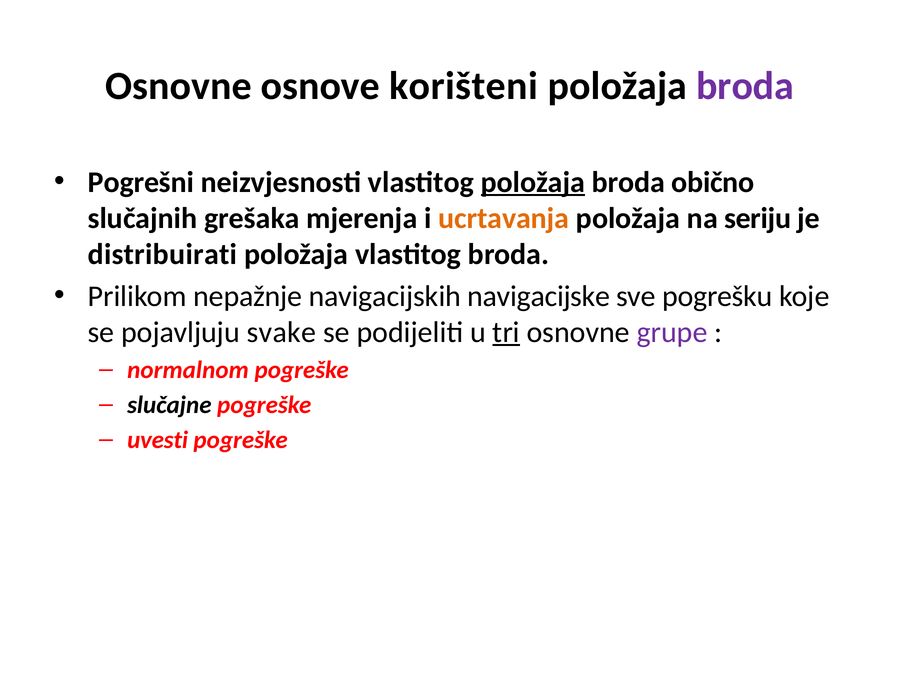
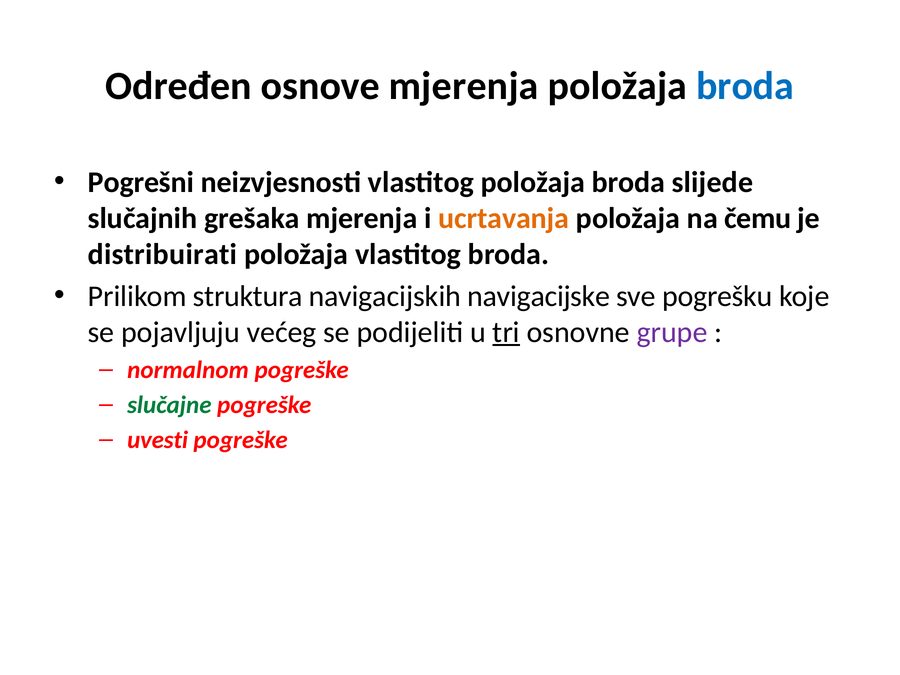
Osnovne at (179, 86): Osnovne -> Određen
osnove korišteni: korišteni -> mjerenja
broda at (745, 86) colour: purple -> blue
položaja at (533, 182) underline: present -> none
obično: obično -> slijede
seriju: seriju -> čemu
nepažnje: nepažnje -> struktura
svake: svake -> većeg
slučajne colour: black -> green
